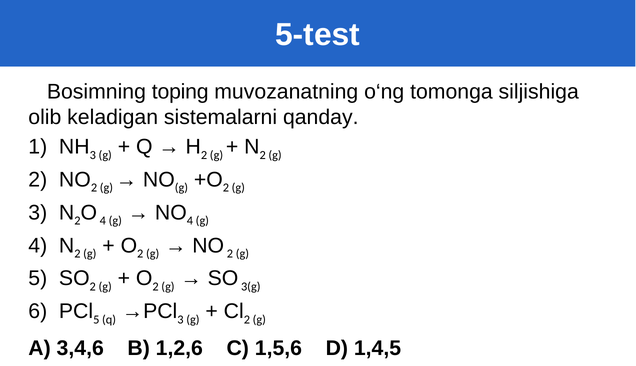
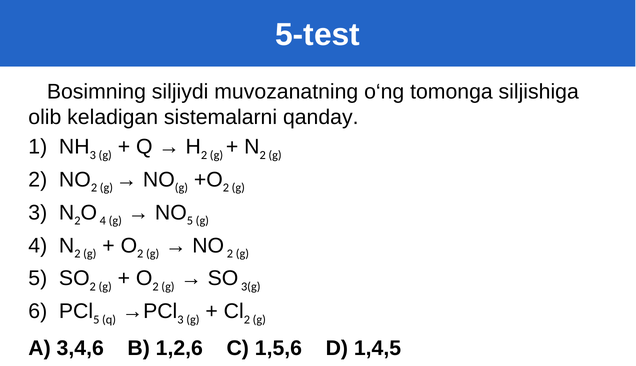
toping: toping -> siljiydi
NO 4: 4 -> 5
